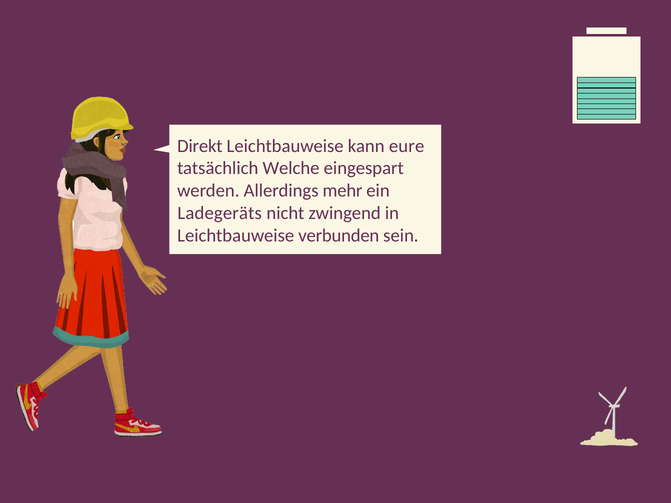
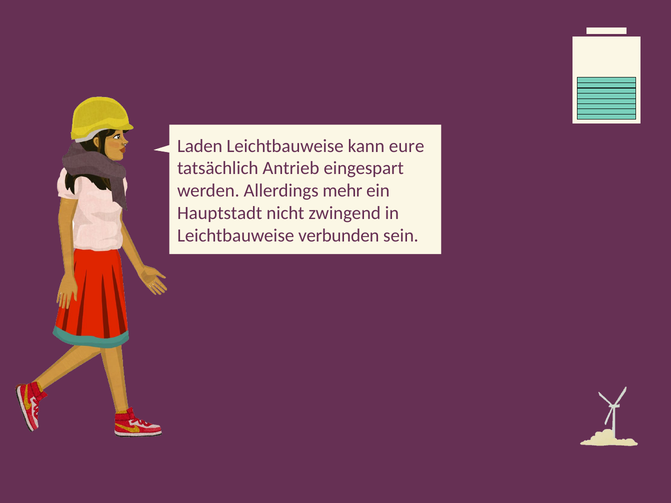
Direkt: Direkt -> Laden
Welche: Welche -> Antrieb
Ladegeräts: Ladegeräts -> Hauptstadt
